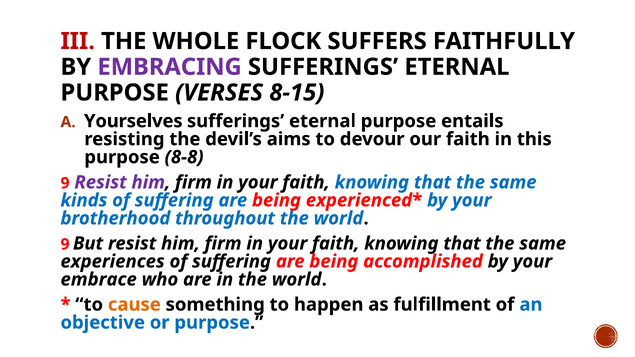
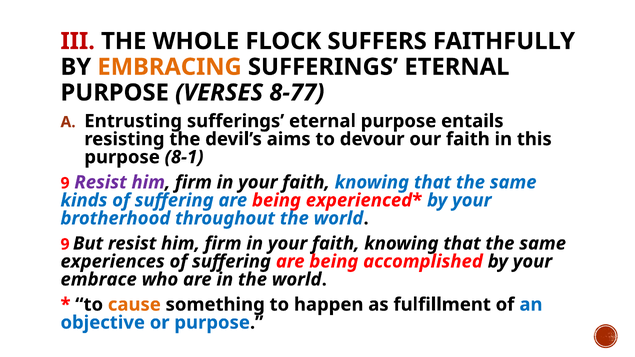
EMBRACING colour: purple -> orange
8-15: 8-15 -> 8-77
Yourselves: Yourselves -> Entrusting
8-8: 8-8 -> 8-1
